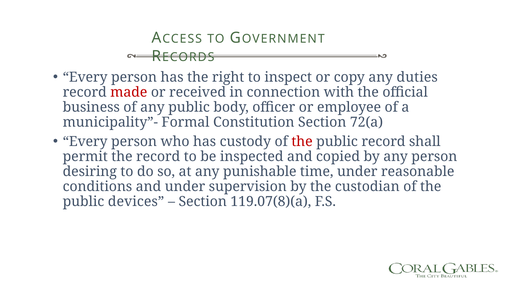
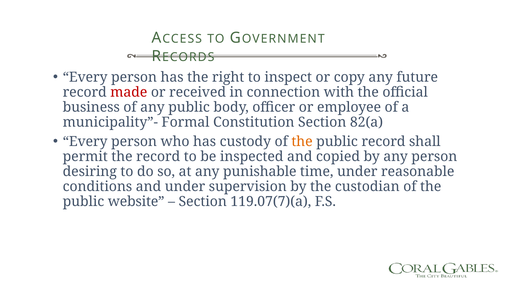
duties: duties -> future
72(a: 72(a -> 82(a
the at (302, 141) colour: red -> orange
devices: devices -> website
119.07(8)(a: 119.07(8)(a -> 119.07(7)(a
